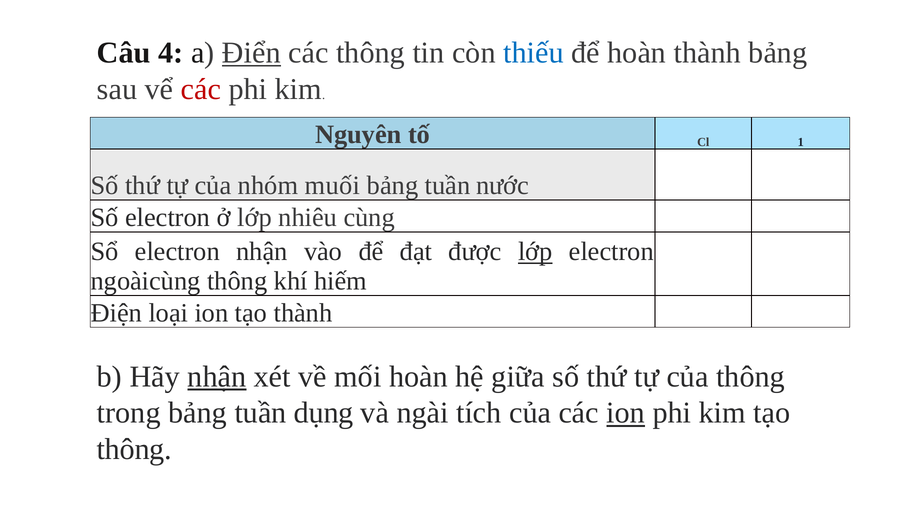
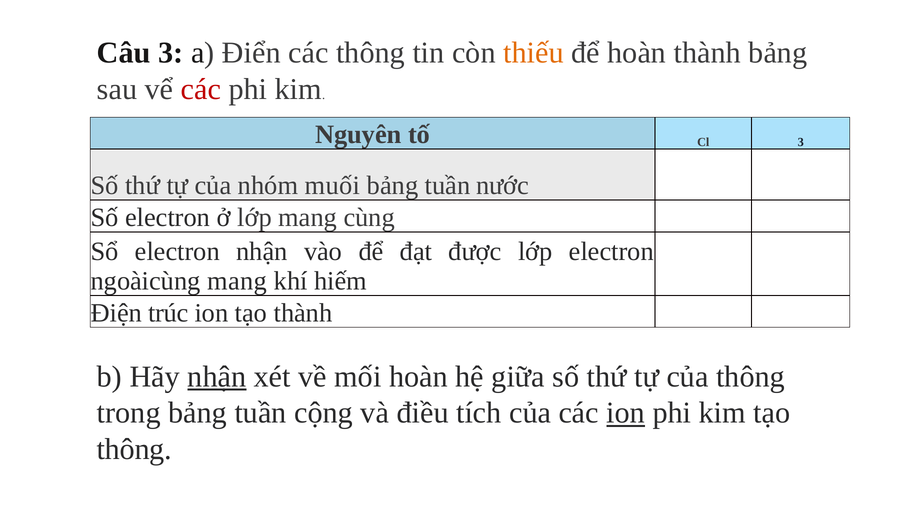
Câu 4: 4 -> 3
Điển underline: present -> none
thiếu colour: blue -> orange
Cl 1: 1 -> 3
lớp nhiêu: nhiêu -> mang
lớp at (535, 252) underline: present -> none
ngoàicùng thông: thông -> mang
loại: loại -> trúc
dụng: dụng -> cộng
ngài: ngài -> điều
